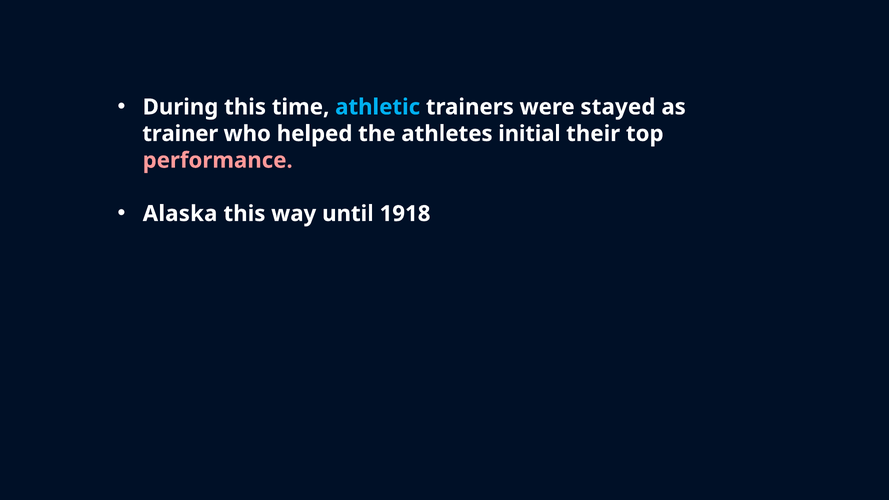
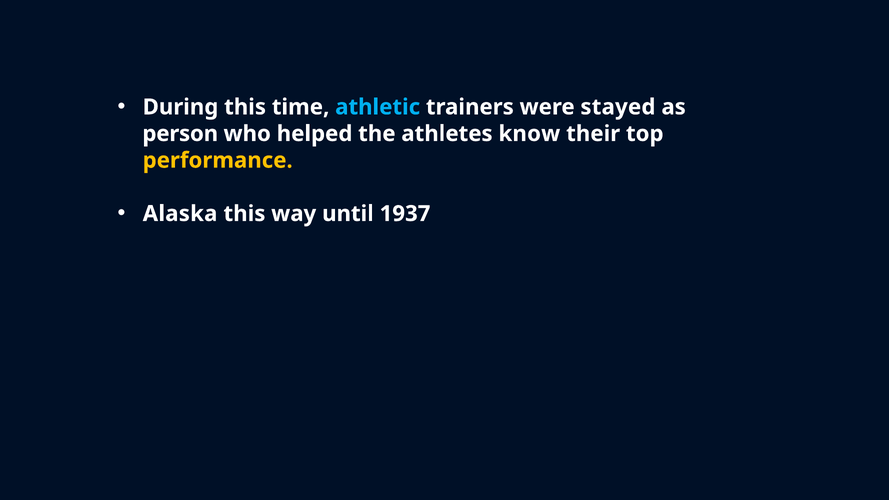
trainer: trainer -> person
initial: initial -> know
performance colour: pink -> yellow
1918: 1918 -> 1937
